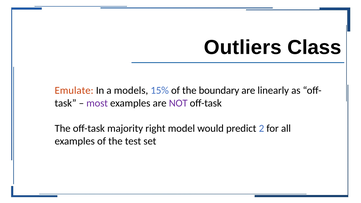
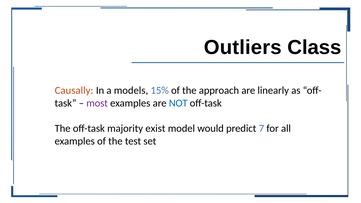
Emulate: Emulate -> Causally
boundary: boundary -> approach
NOT colour: purple -> blue
right: right -> exist
2: 2 -> 7
